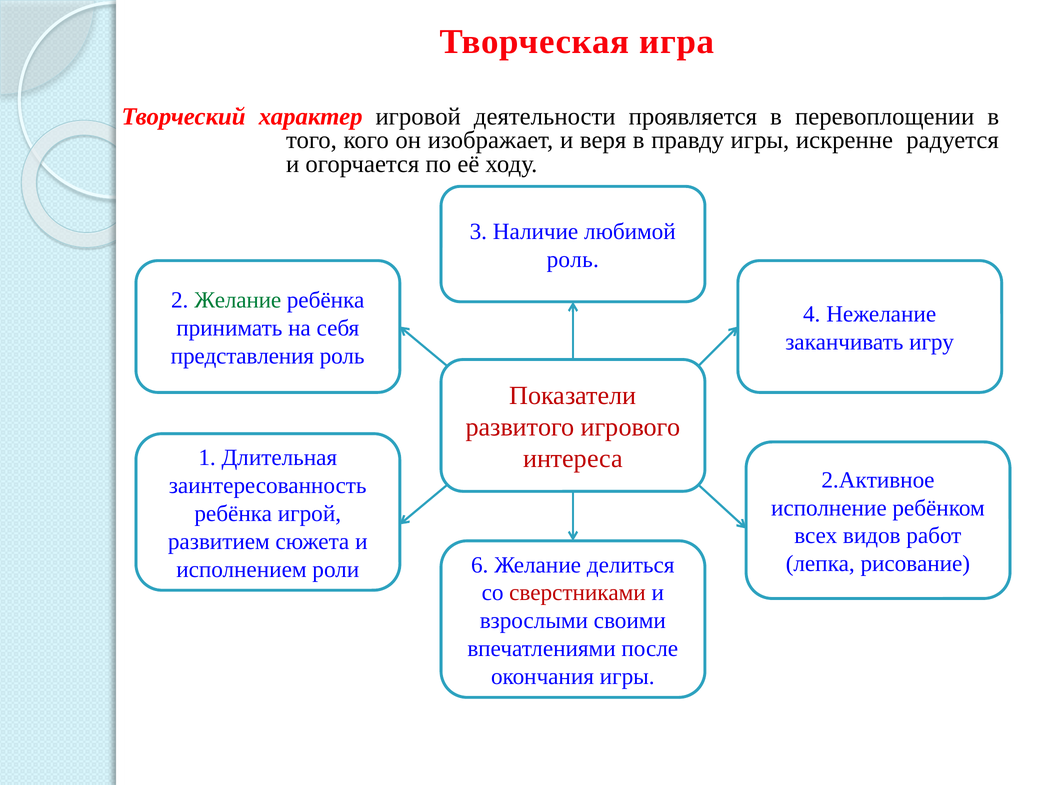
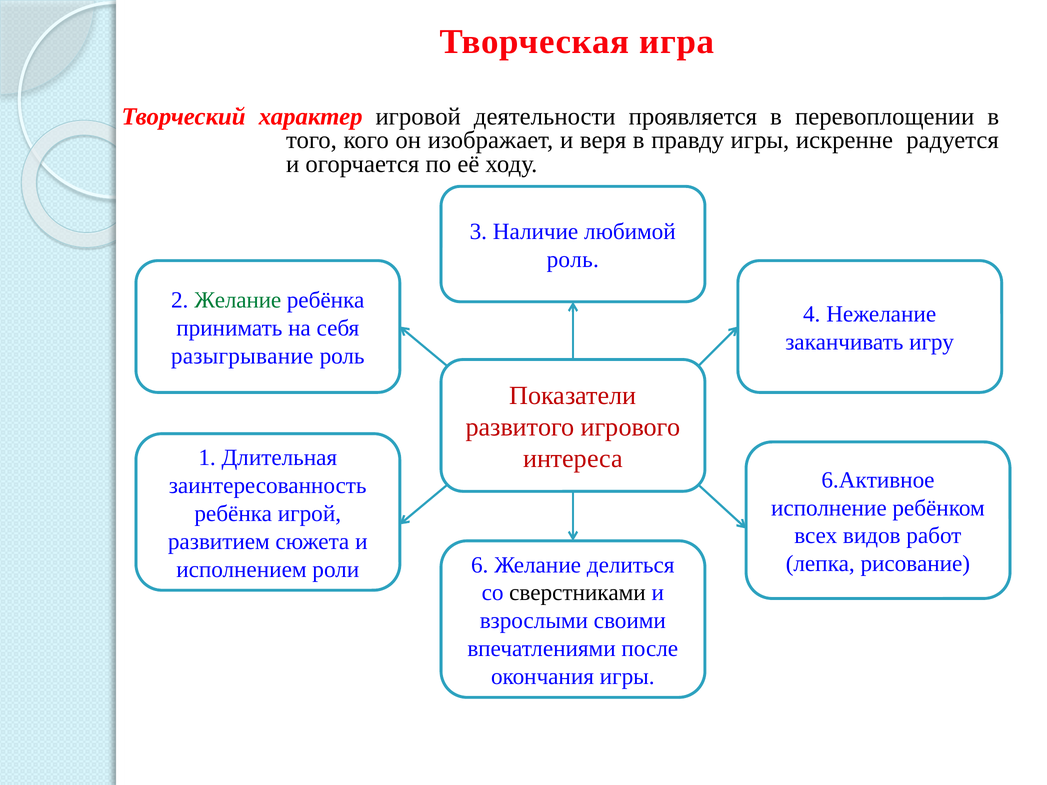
представления: представления -> разыгрывание
2.Активное: 2.Активное -> 6.Активное
сверстниками colour: red -> black
